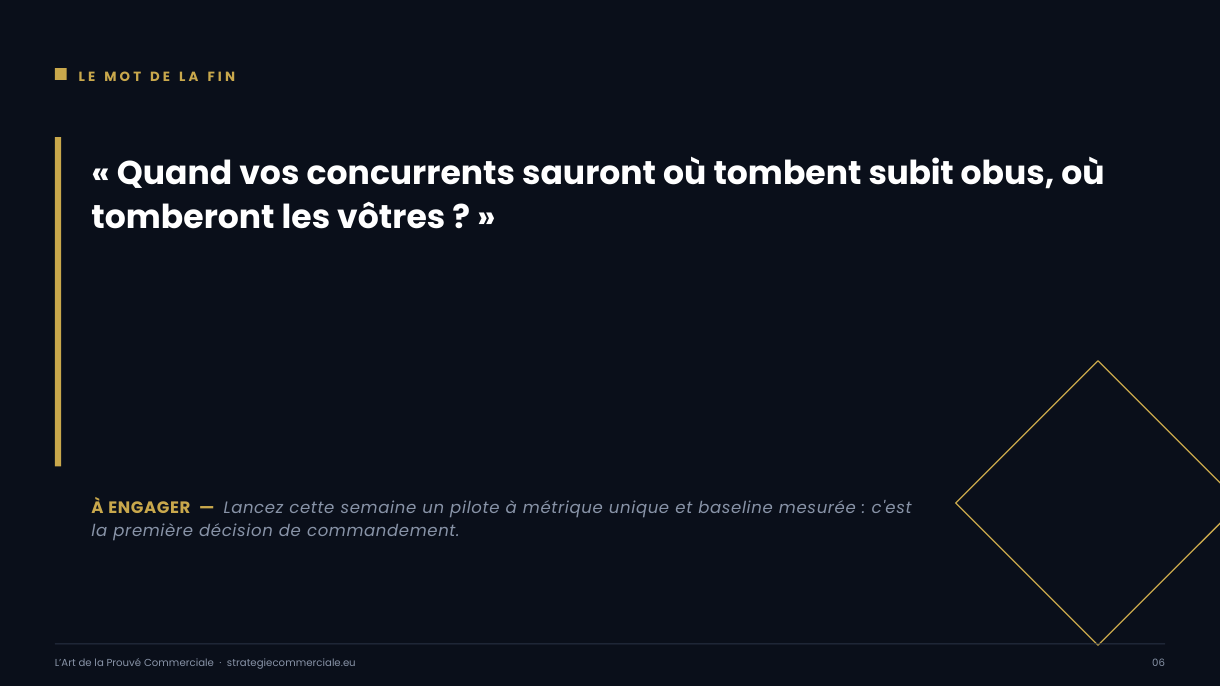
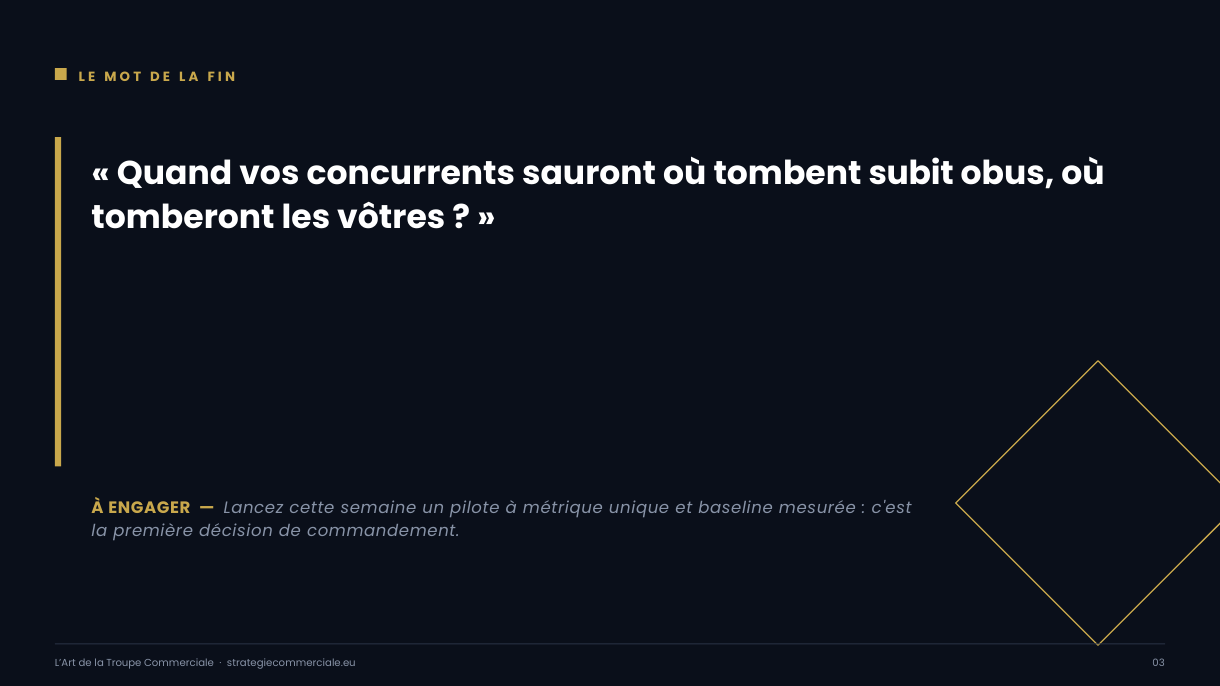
Prouvé: Prouvé -> Troupe
06: 06 -> 03
